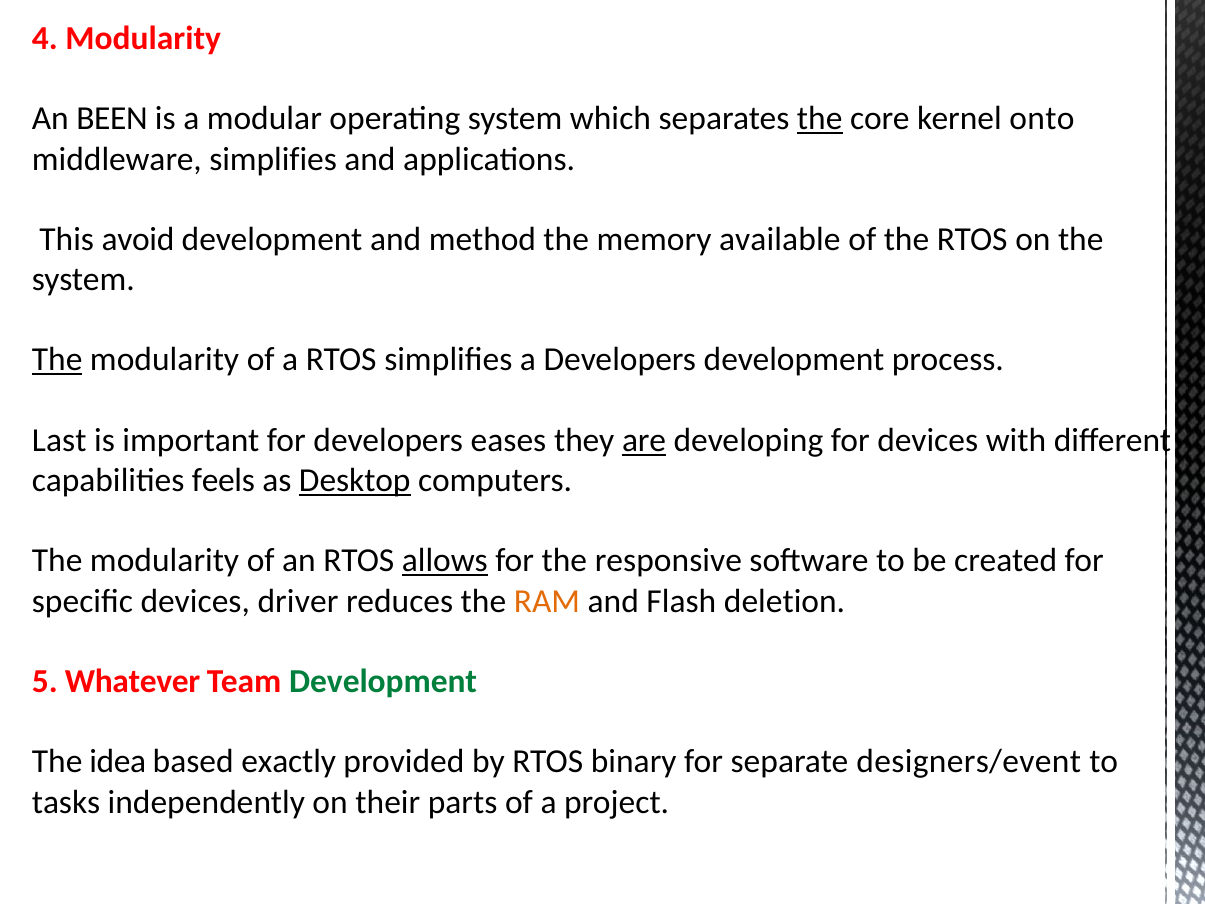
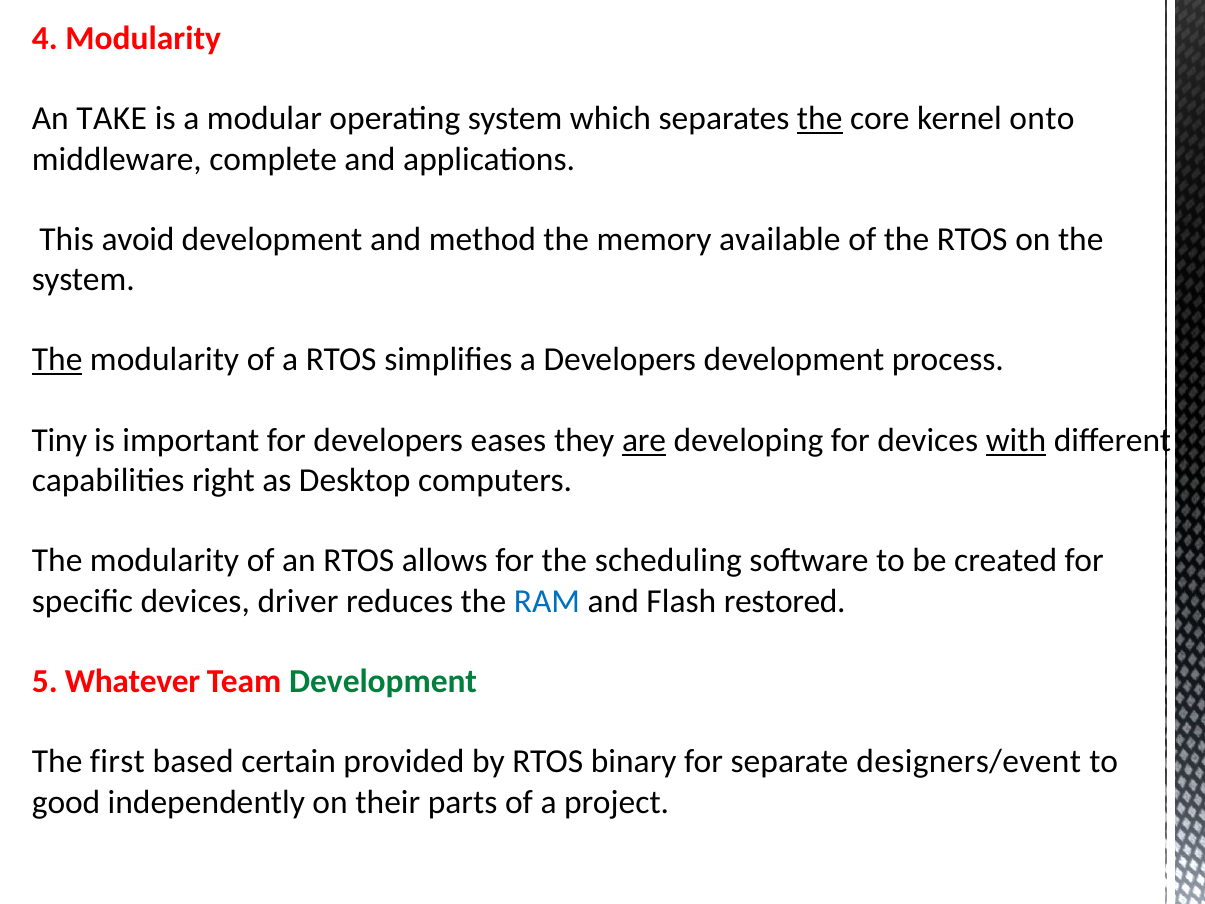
BEEN: BEEN -> TAKE
middleware simplifies: simplifies -> complete
Last: Last -> Tiny
with underline: none -> present
feels: feels -> right
Desktop underline: present -> none
allows underline: present -> none
responsive: responsive -> scheduling
RAM colour: orange -> blue
deletion: deletion -> restored
idea: idea -> first
exactly: exactly -> certain
tasks: tasks -> good
